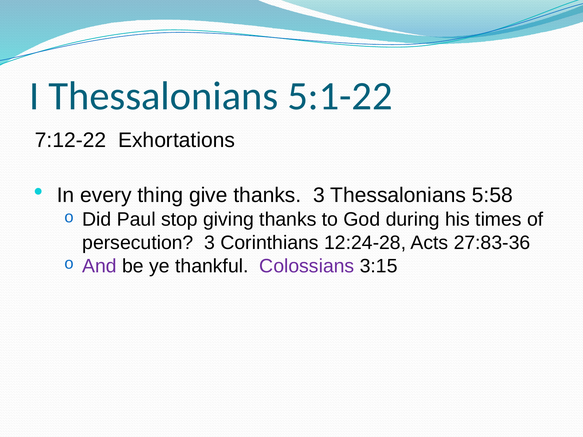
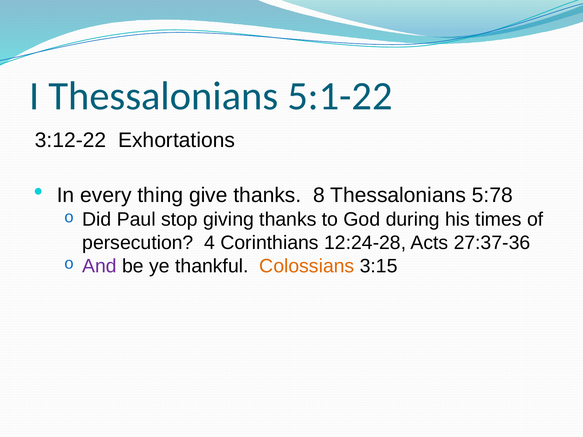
7:12-22: 7:12-22 -> 3:12-22
thanks 3: 3 -> 8
5:58: 5:58 -> 5:78
persecution 3: 3 -> 4
27:83-36: 27:83-36 -> 27:37-36
Colossians colour: purple -> orange
